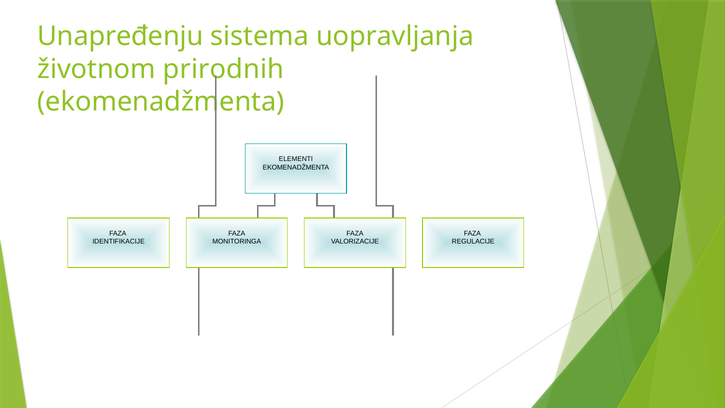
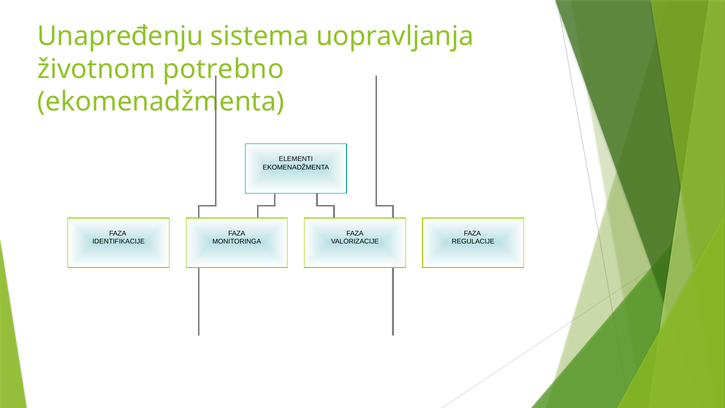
prirodnih: prirodnih -> potrebno
